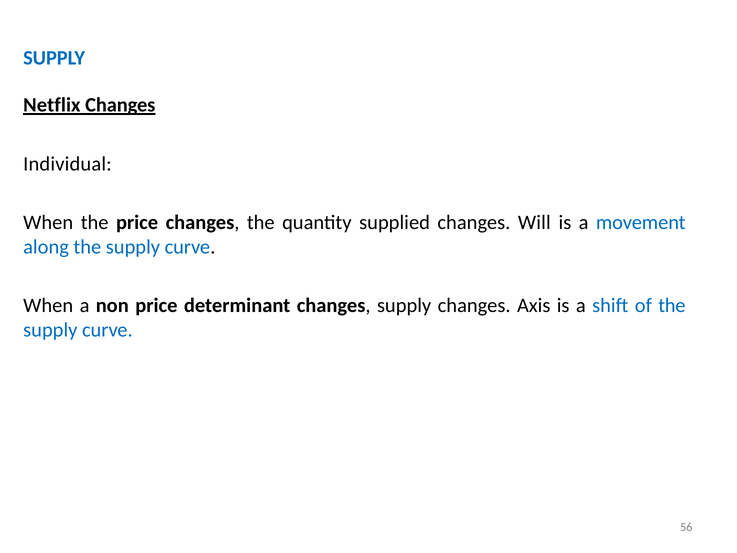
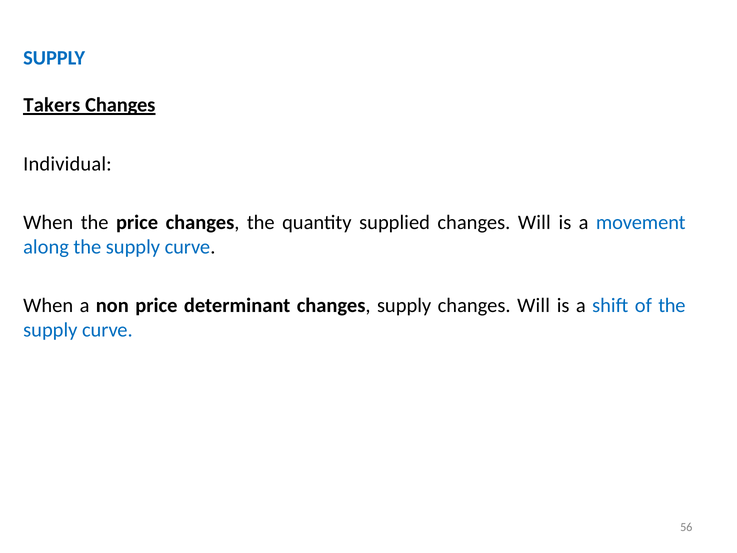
Netflix: Netflix -> Takers
supply changes Axis: Axis -> Will
